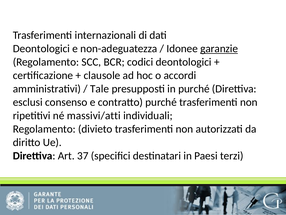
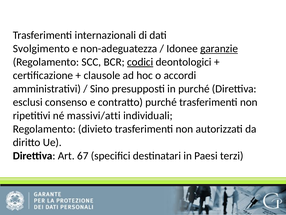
Deontologici at (41, 49): Deontologici -> Svolgimento
codici underline: none -> present
Tale: Tale -> Sino
37: 37 -> 67
